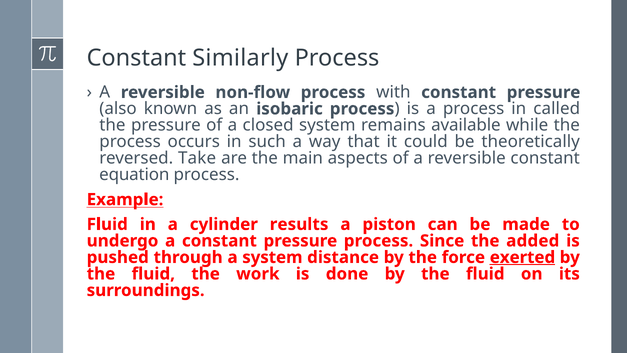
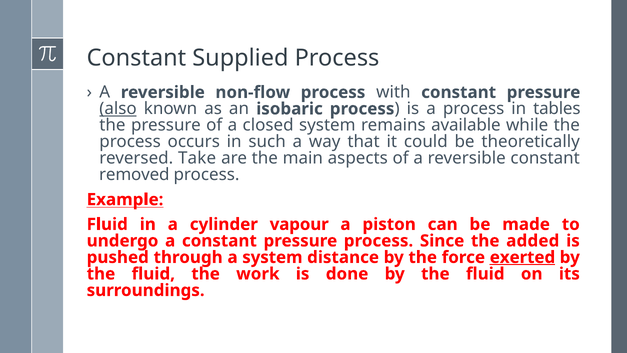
Similarly: Similarly -> Supplied
also underline: none -> present
called: called -> tables
equation: equation -> removed
results: results -> vapour
